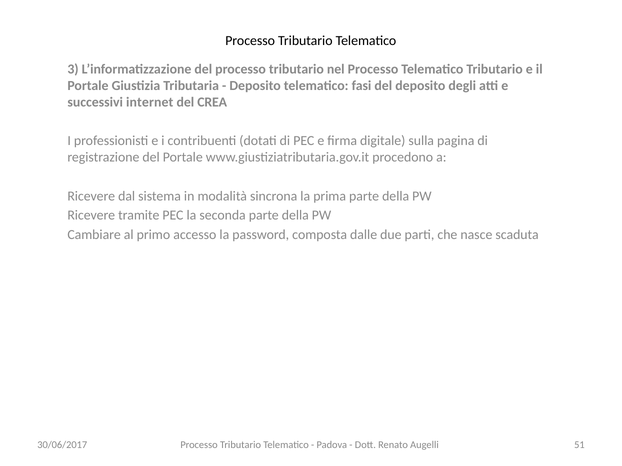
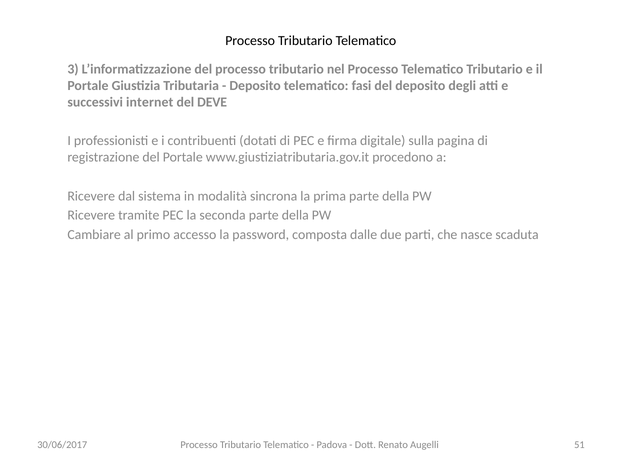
CREA: CREA -> DEVE
